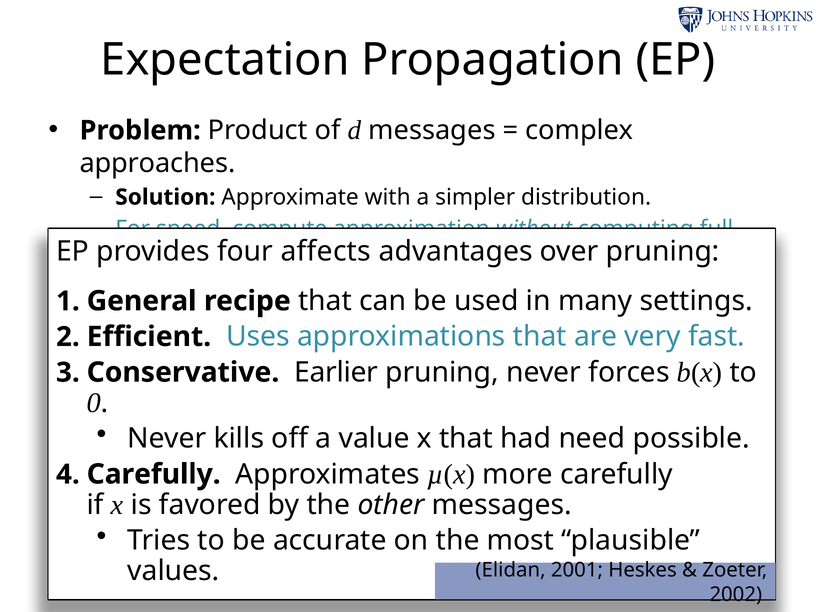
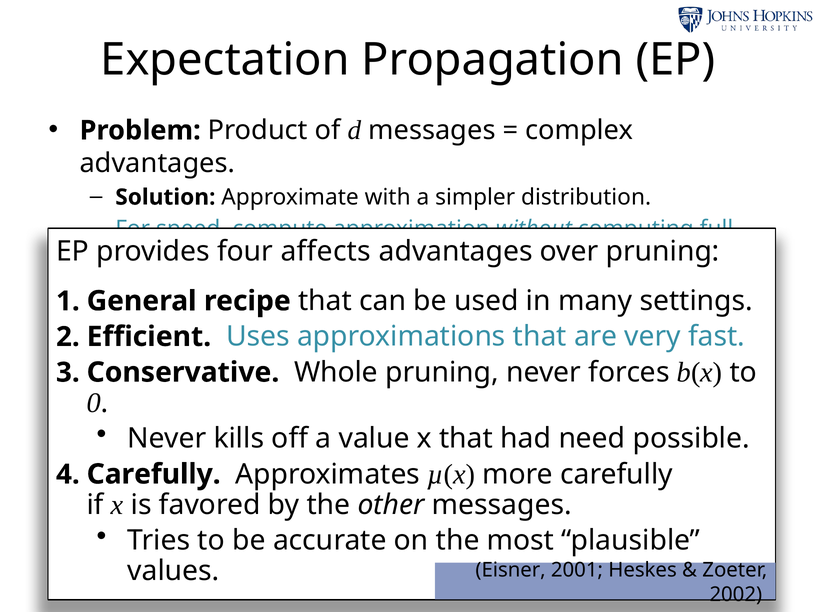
approaches at (157, 163): approaches -> advantages
Earlier: Earlier -> Whole
Elidan: Elidan -> Eisner
